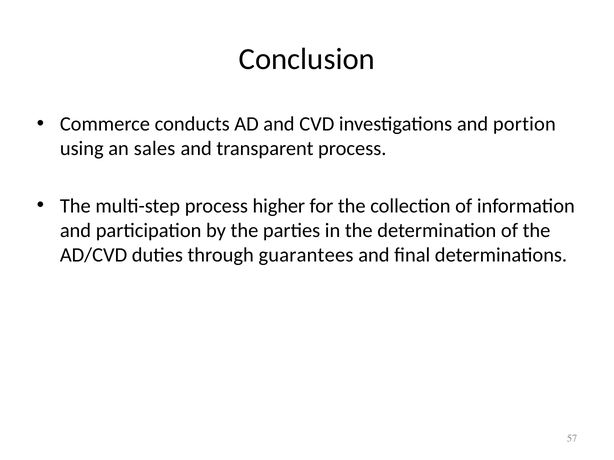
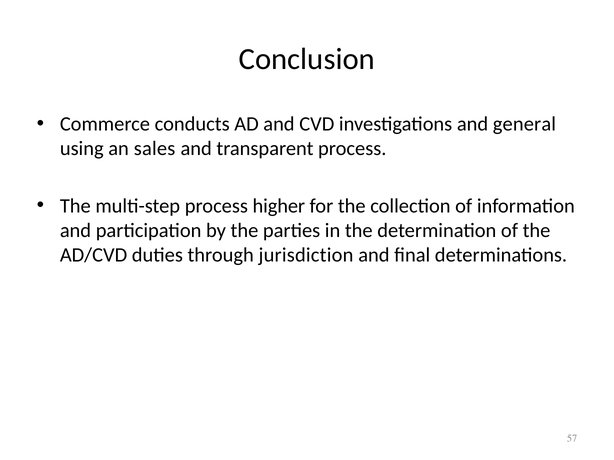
portion: portion -> general
guarantees: guarantees -> jurisdiction
